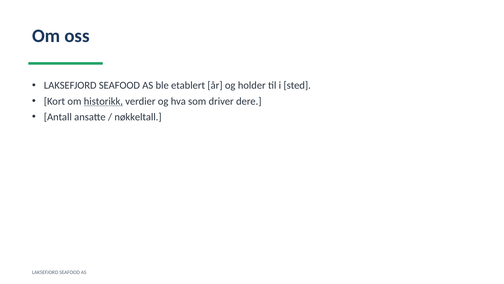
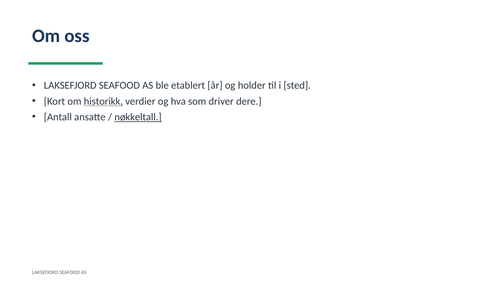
nøkkeltall underline: none -> present
